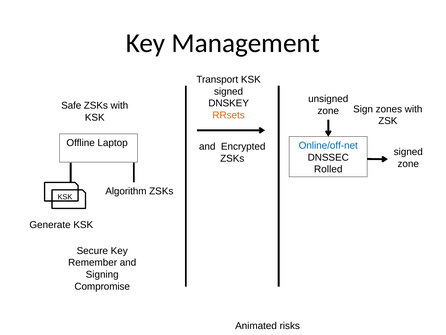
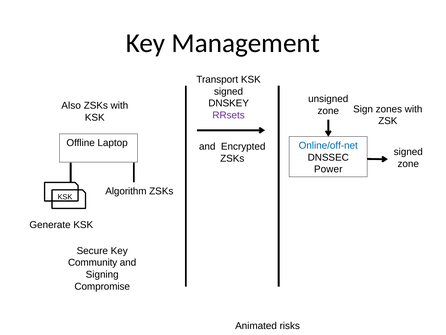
Safe: Safe -> Also
RRsets colour: orange -> purple
Rolled: Rolled -> Power
Remember: Remember -> Community
